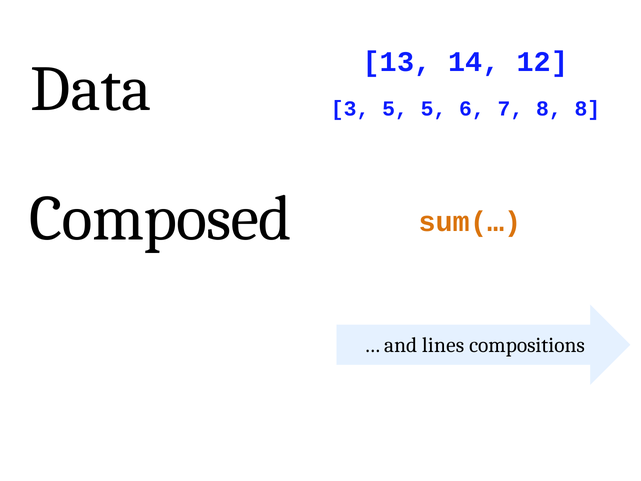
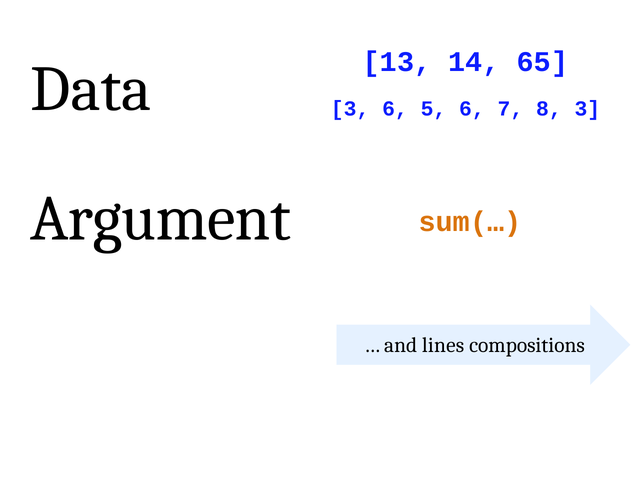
12: 12 -> 65
3 5: 5 -> 6
8 8: 8 -> 3
Composed: Composed -> Argument
